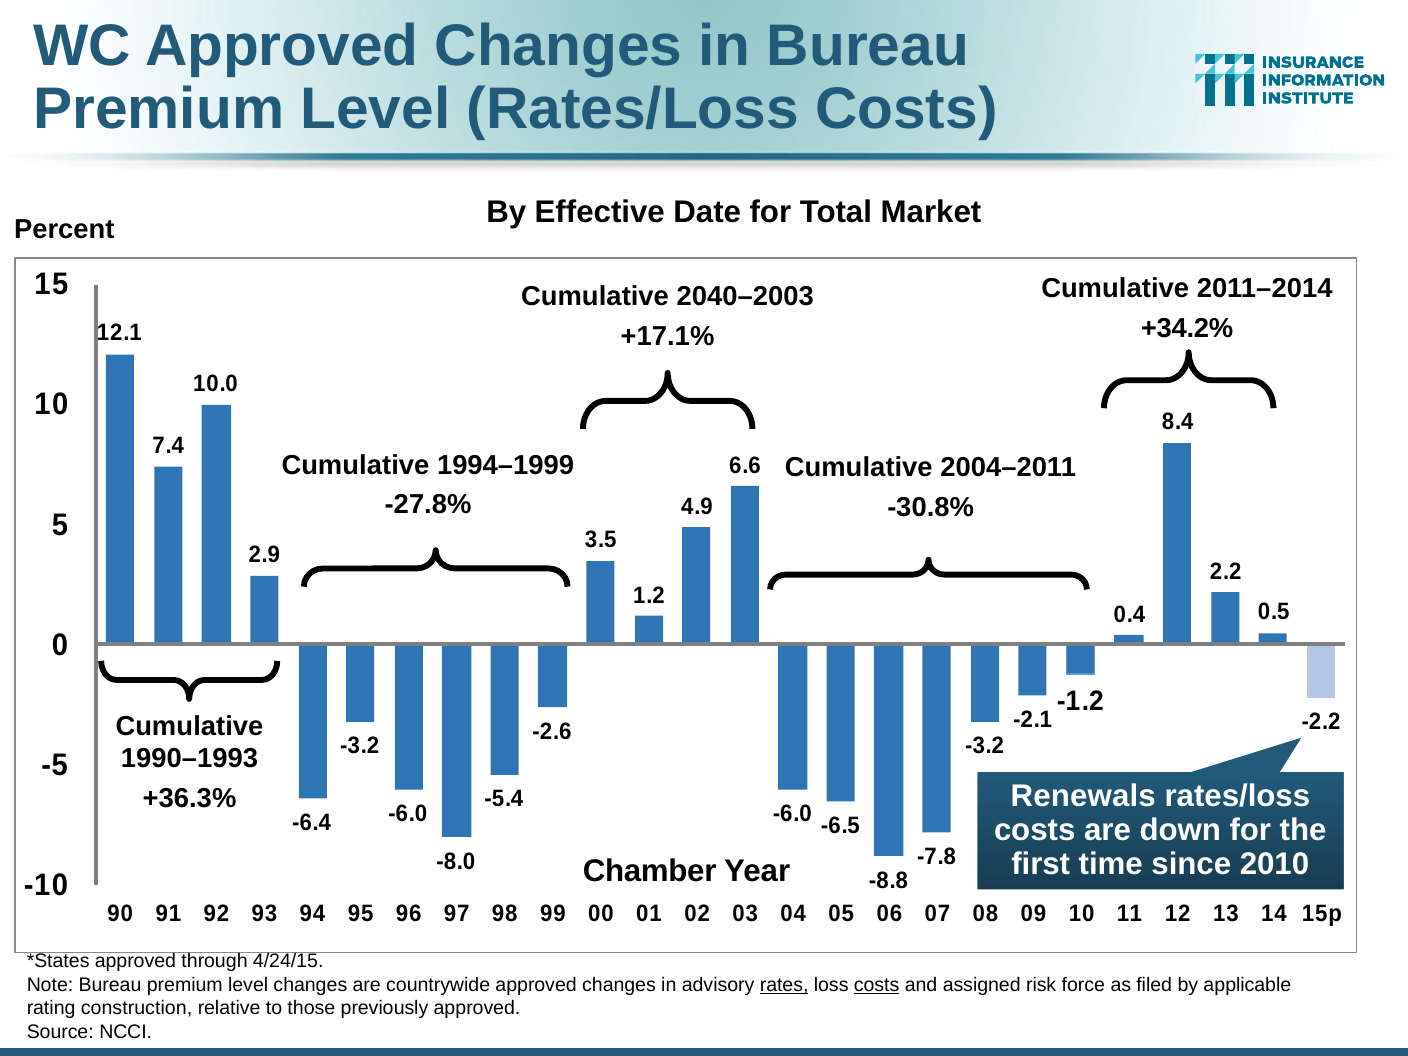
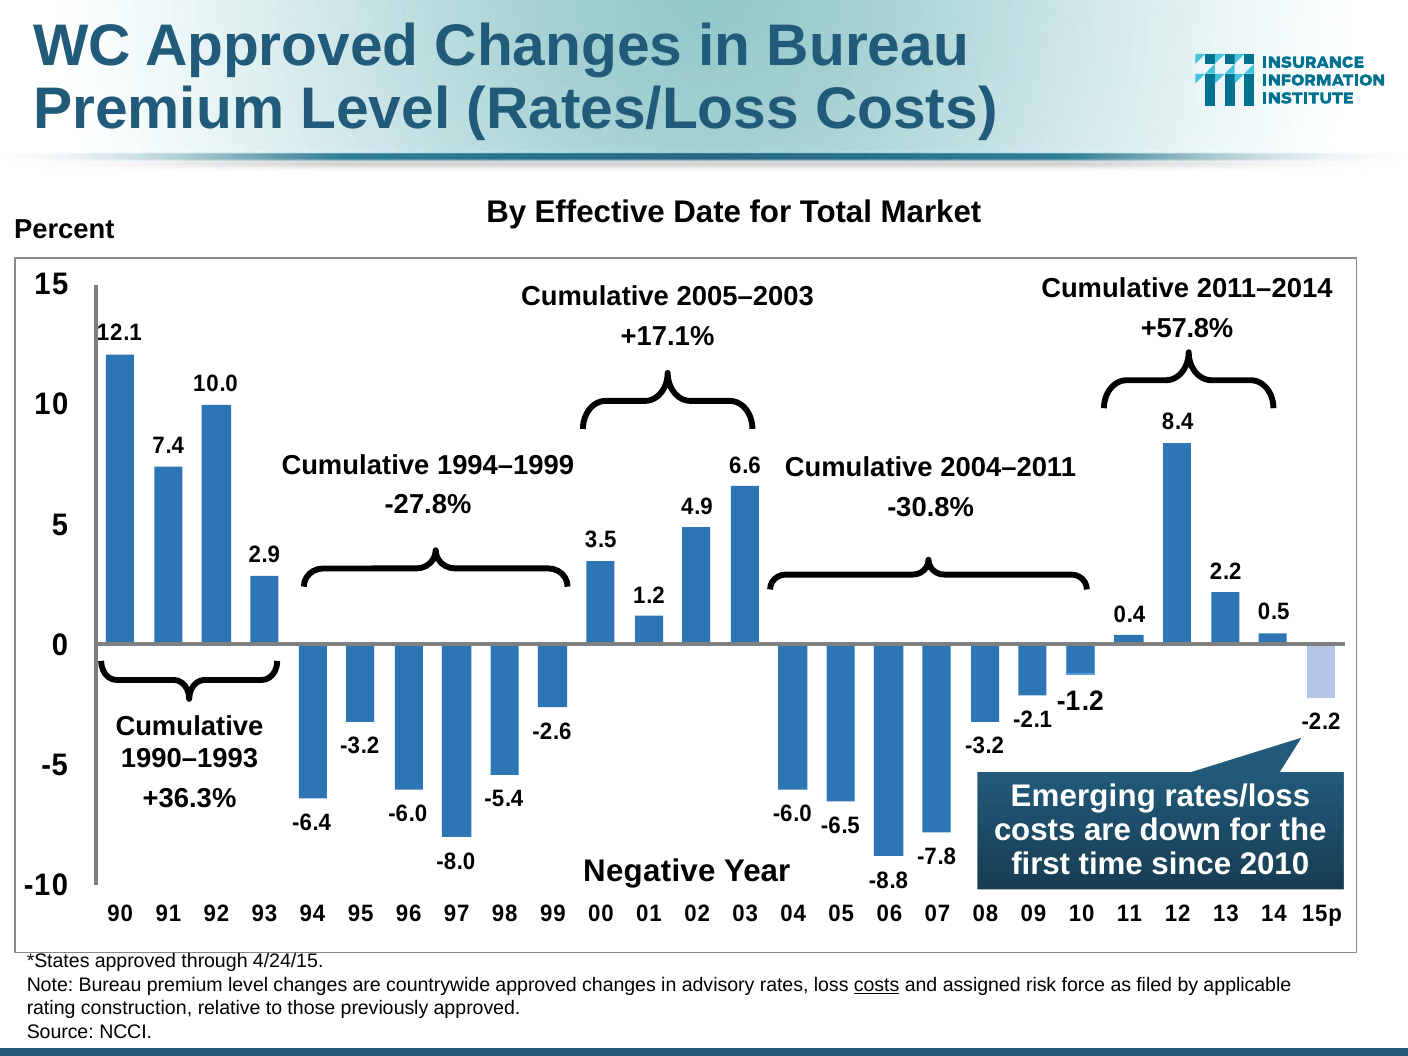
2040–2003: 2040–2003 -> 2005–2003
+34.2%: +34.2% -> +57.8%
Renewals: Renewals -> Emerging
Chamber: Chamber -> Negative
rates underline: present -> none
